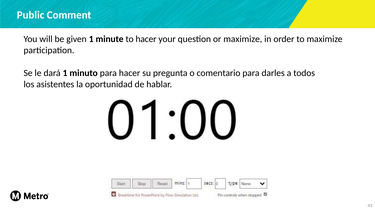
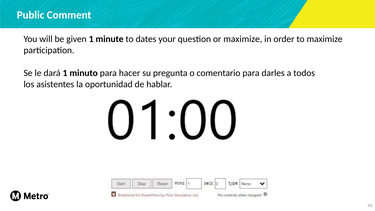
to hacer: hacer -> dates
